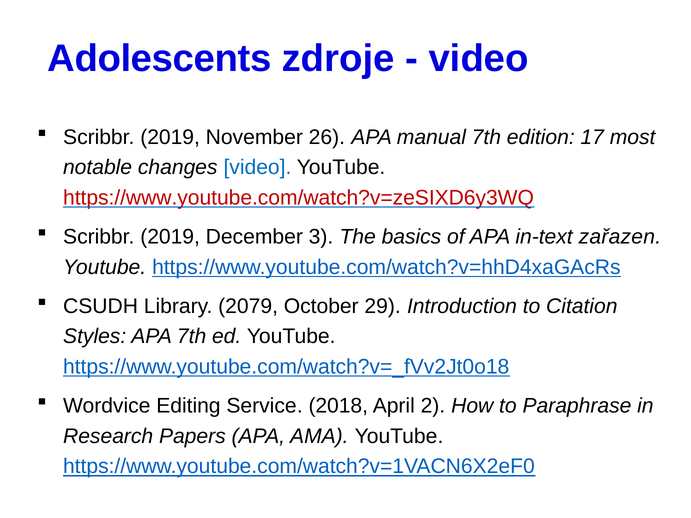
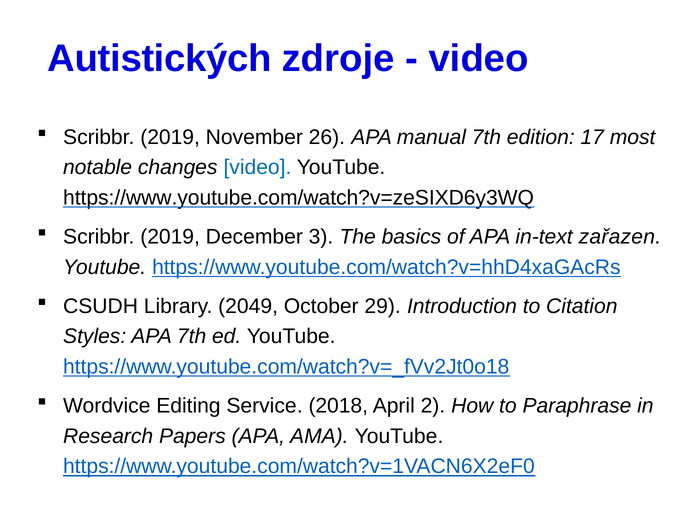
Adolescents: Adolescents -> Autistických
https://www.youtube.com/watch?v=zeSIXD6y3WQ colour: red -> black
2079: 2079 -> 2049
